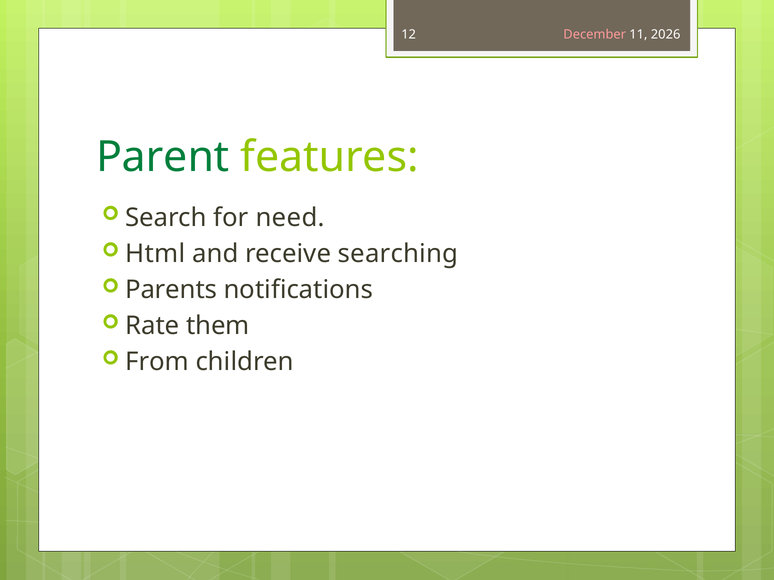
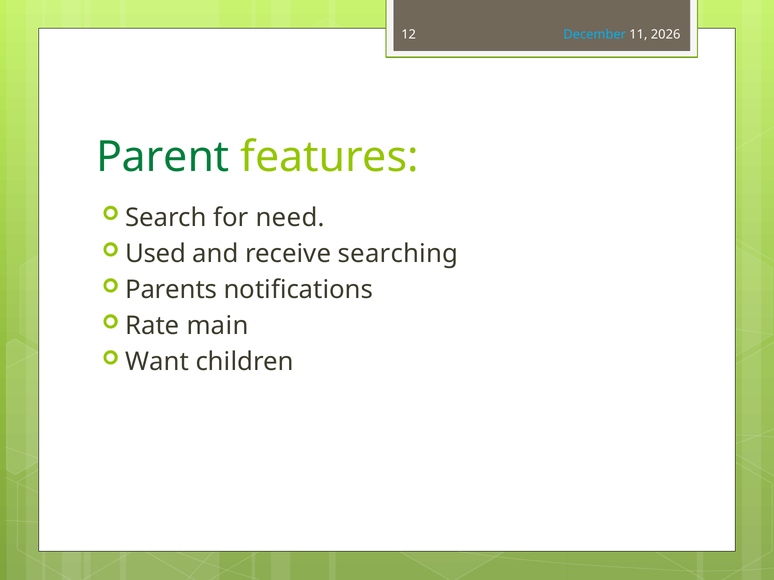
December colour: pink -> light blue
Html: Html -> Used
them: them -> main
From: From -> Want
